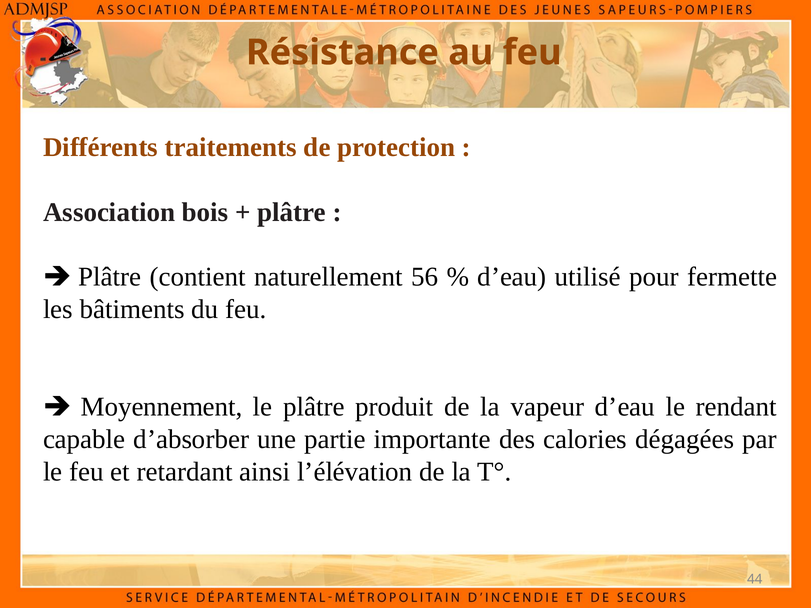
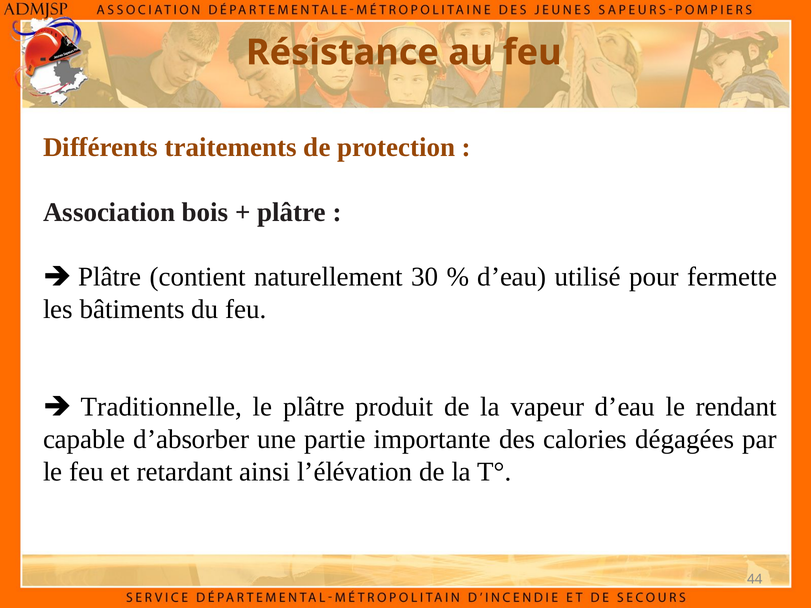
56: 56 -> 30
Moyennement: Moyennement -> Traditionnelle
